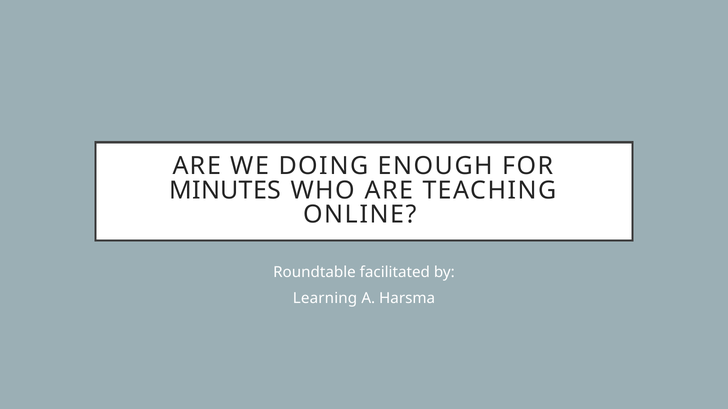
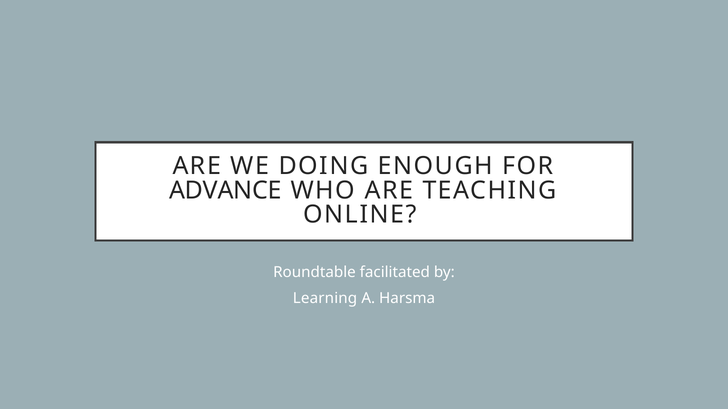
MINUTES: MINUTES -> ADVANCE
